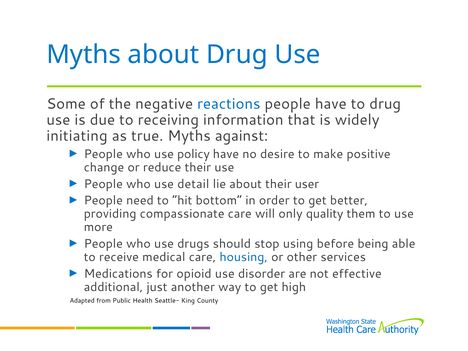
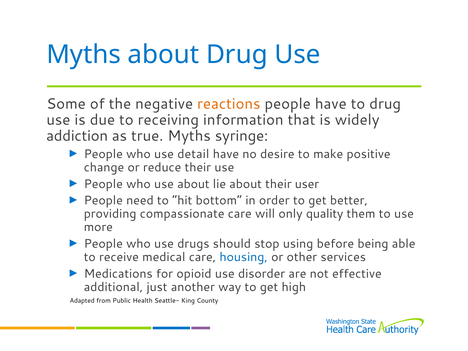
reactions colour: blue -> orange
initiating: initiating -> addiction
against: against -> syringe
policy: policy -> detail
use detail: detail -> about
